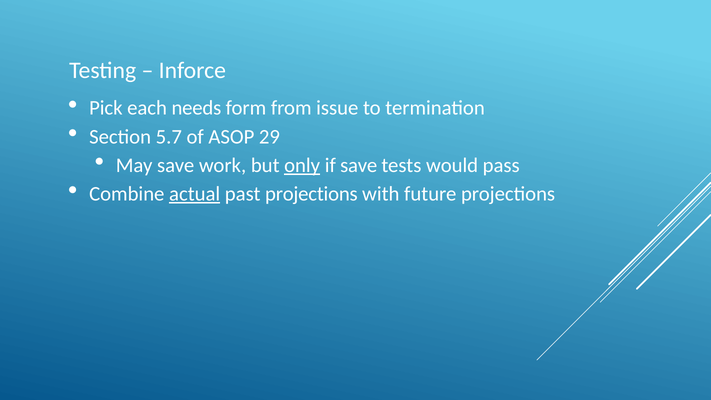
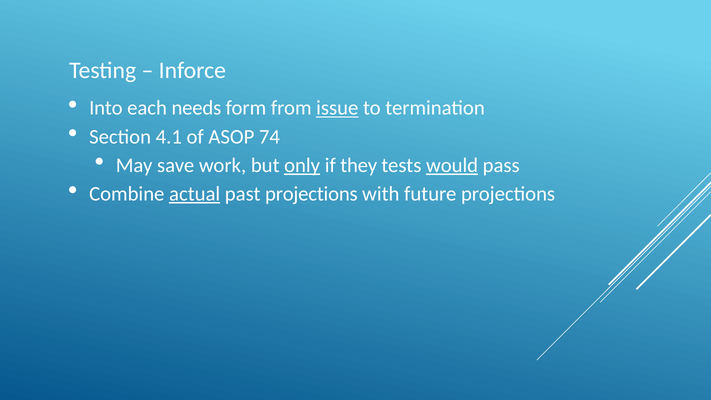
Pick: Pick -> Into
issue underline: none -> present
5.7: 5.7 -> 4.1
29: 29 -> 74
if save: save -> they
would underline: none -> present
